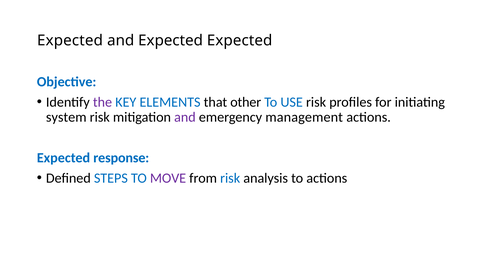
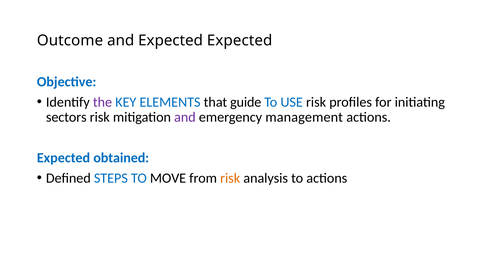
Expected at (70, 41): Expected -> Outcome
other: other -> guide
system: system -> sectors
response: response -> obtained
MOVE colour: purple -> black
risk at (230, 178) colour: blue -> orange
